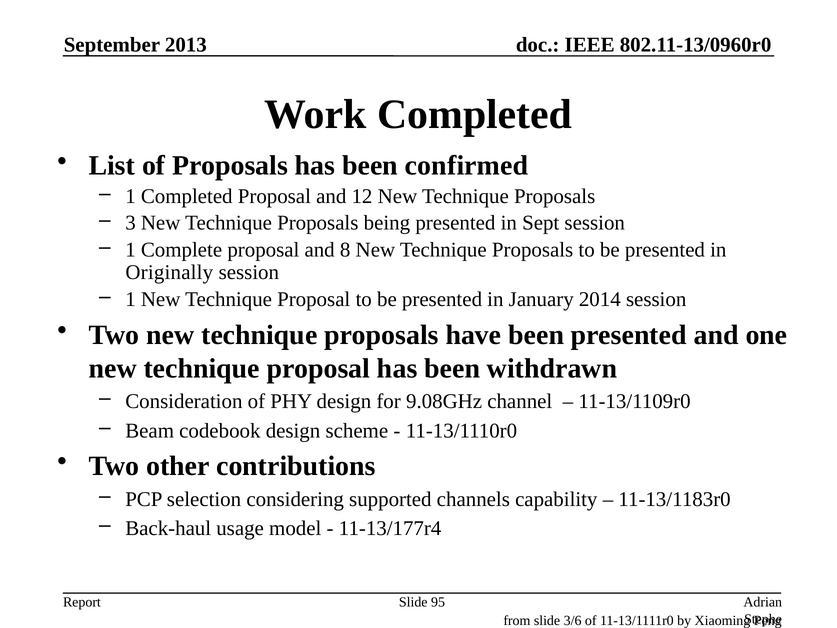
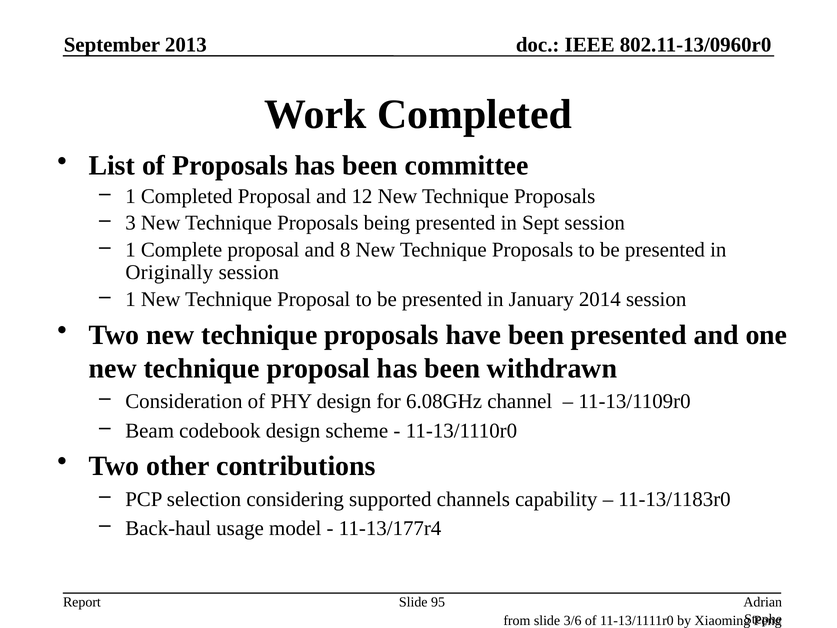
confirmed: confirmed -> committee
9.08GHz: 9.08GHz -> 6.08GHz
